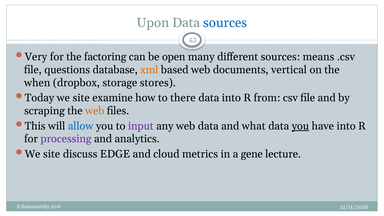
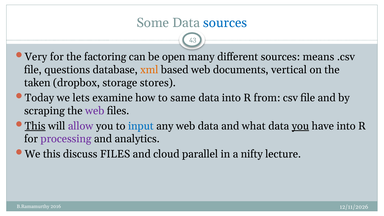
Upon: Upon -> Some
when: when -> taken
Today we site: site -> lets
there: there -> same
web at (95, 111) colour: orange -> purple
This at (35, 126) underline: none -> present
allow colour: blue -> purple
input colour: purple -> blue
site at (52, 154): site -> this
discuss EDGE: EDGE -> FILES
metrics: metrics -> parallel
gene: gene -> nifty
